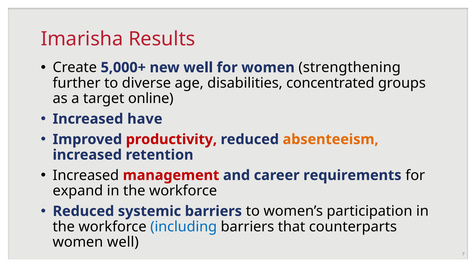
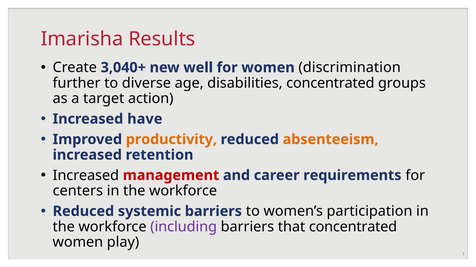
5,000+: 5,000+ -> 3,040+
strengthening: strengthening -> discrimination
online: online -> action
productivity colour: red -> orange
expand: expand -> centers
including colour: blue -> purple
that counterparts: counterparts -> concentrated
women well: well -> play
